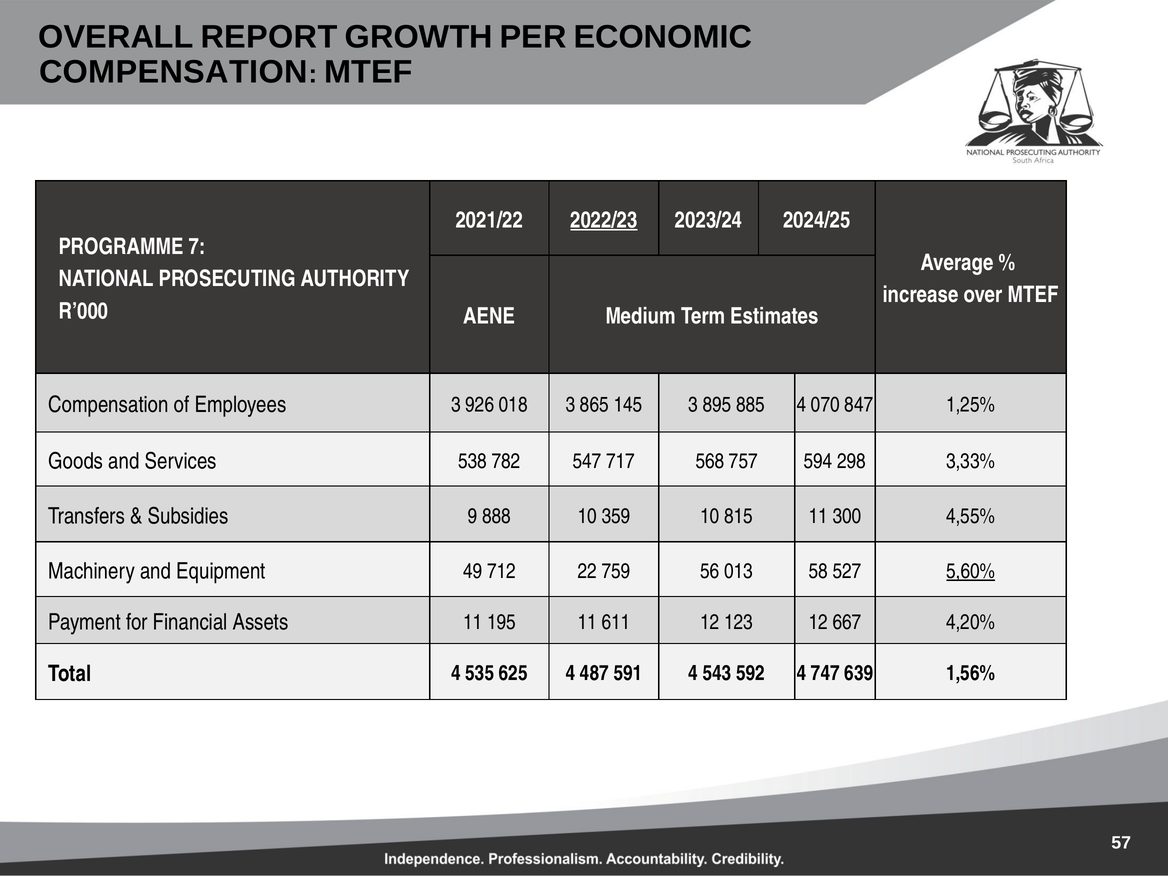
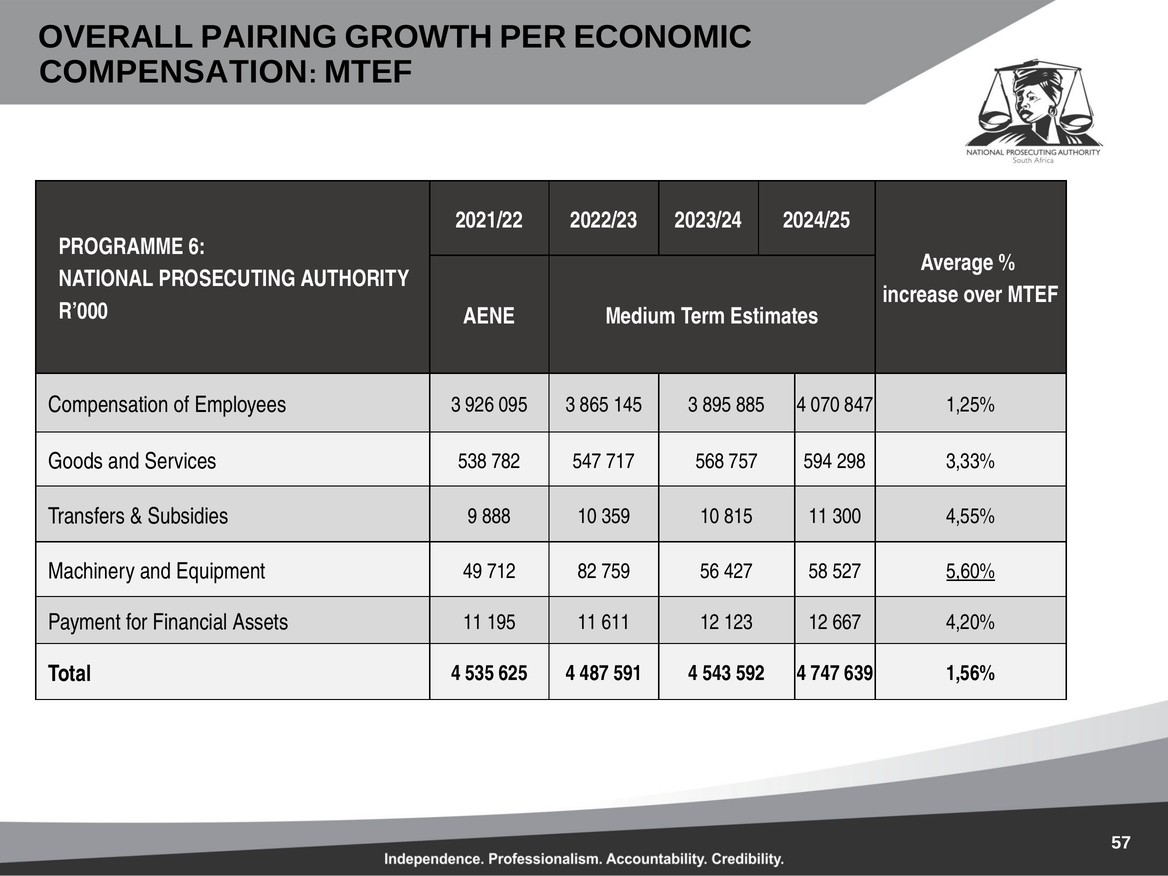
REPORT: REPORT -> PAIRING
2022/23 underline: present -> none
7: 7 -> 6
018: 018 -> 095
22: 22 -> 82
013: 013 -> 427
